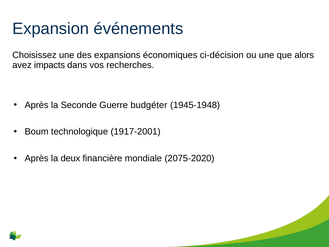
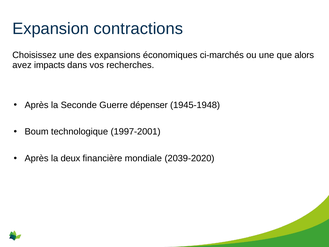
événements: événements -> contractions
ci-décision: ci-décision -> ci-marchés
budgéter: budgéter -> dépenser
1917-2001: 1917-2001 -> 1997-2001
2075-2020: 2075-2020 -> 2039-2020
